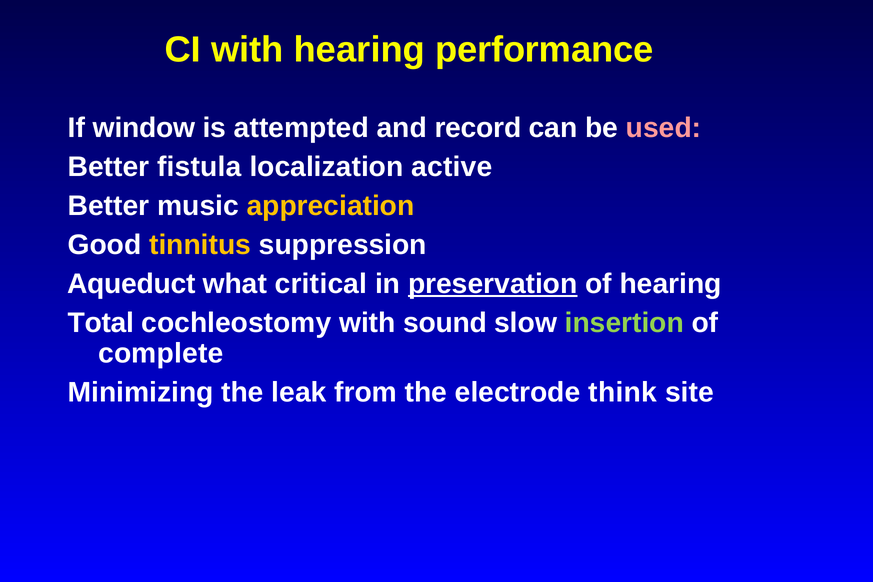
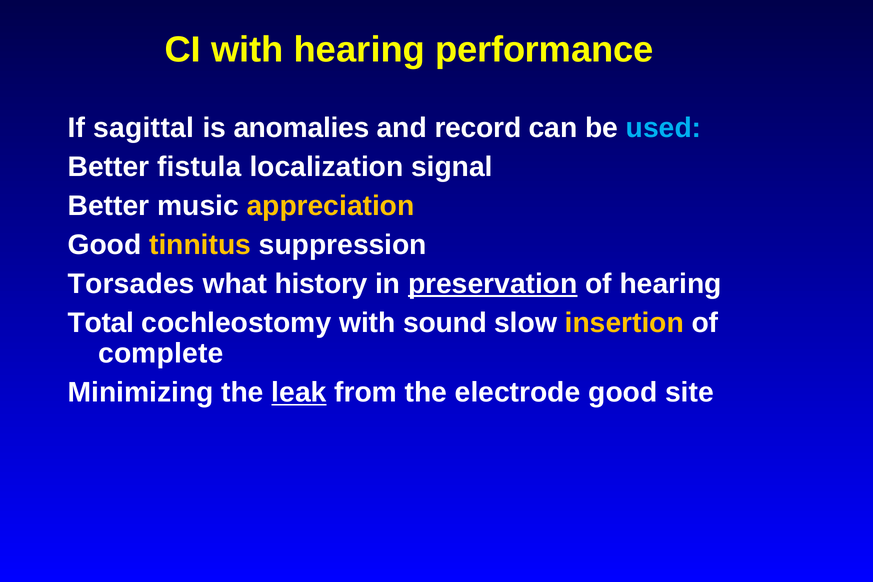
window: window -> sagittal
attempted: attempted -> anomalies
used colour: pink -> light blue
active: active -> signal
Aqueduct: Aqueduct -> Torsades
critical: critical -> history
insertion colour: light green -> yellow
leak underline: none -> present
electrode think: think -> good
